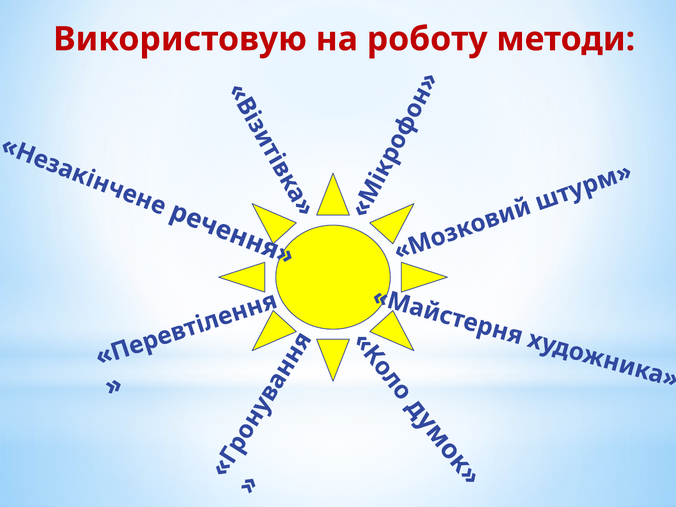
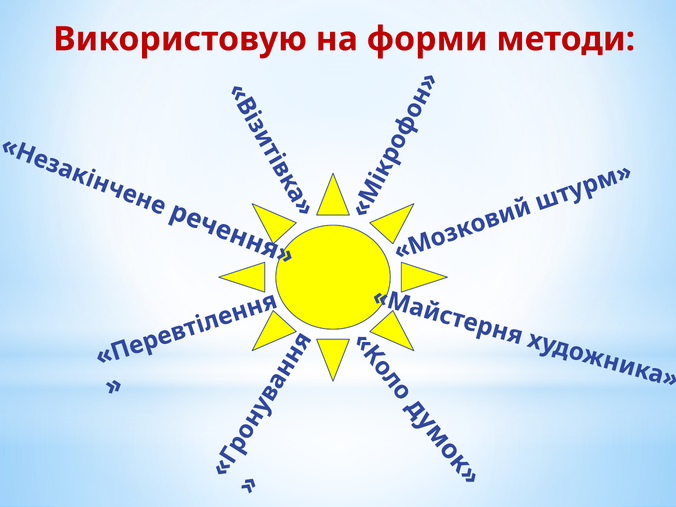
роботу: роботу -> форми
